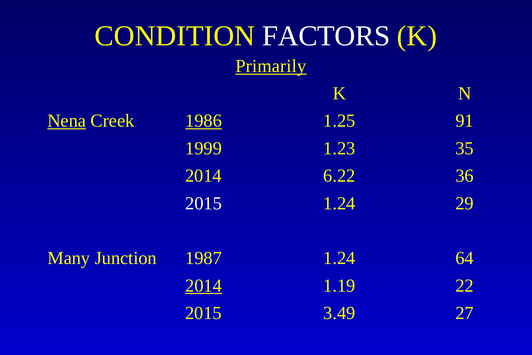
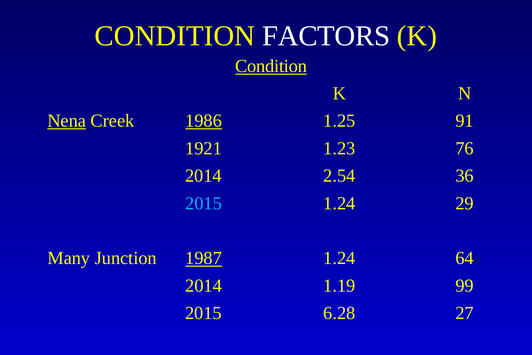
Primarily at (271, 66): Primarily -> Condition
1999: 1999 -> 1921
35: 35 -> 76
6.22: 6.22 -> 2.54
2015 at (204, 203) colour: white -> light blue
1987 underline: none -> present
2014 at (204, 285) underline: present -> none
22: 22 -> 99
3.49: 3.49 -> 6.28
